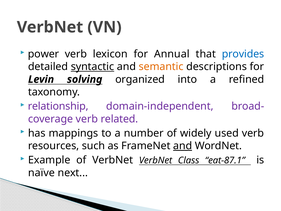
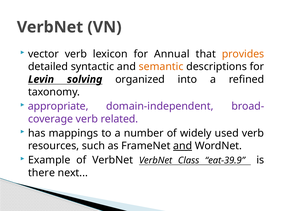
power: power -> vector
provides colour: blue -> orange
syntactic underline: present -> none
relationship: relationship -> appropriate
eat-87.1: eat-87.1 -> eat-39.9
naïve: naïve -> there
